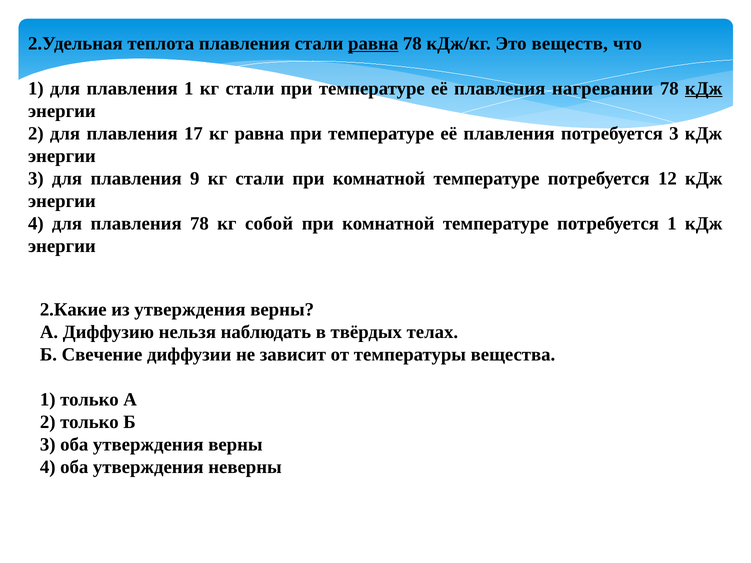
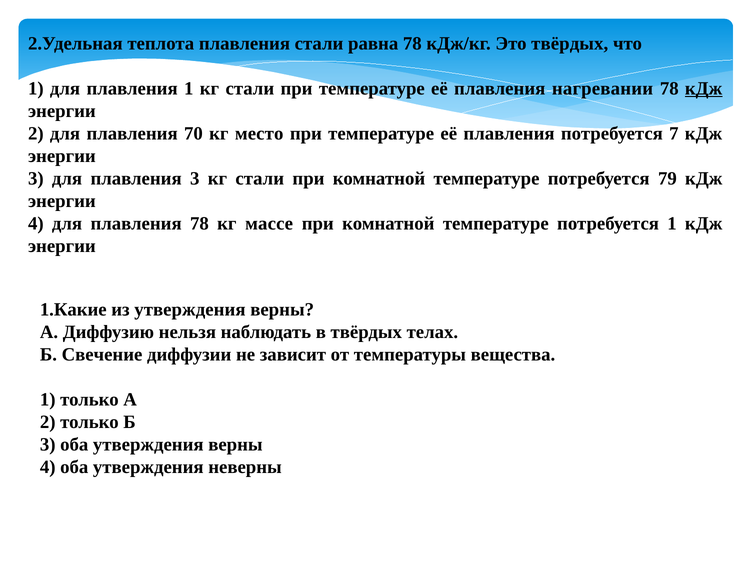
равна at (373, 44) underline: present -> none
Это веществ: веществ -> твёрдых
17: 17 -> 70
кг равна: равна -> место
потребуется 3: 3 -> 7
плавления 9: 9 -> 3
12: 12 -> 79
собой: собой -> массе
2.Какие: 2.Какие -> 1.Какие
